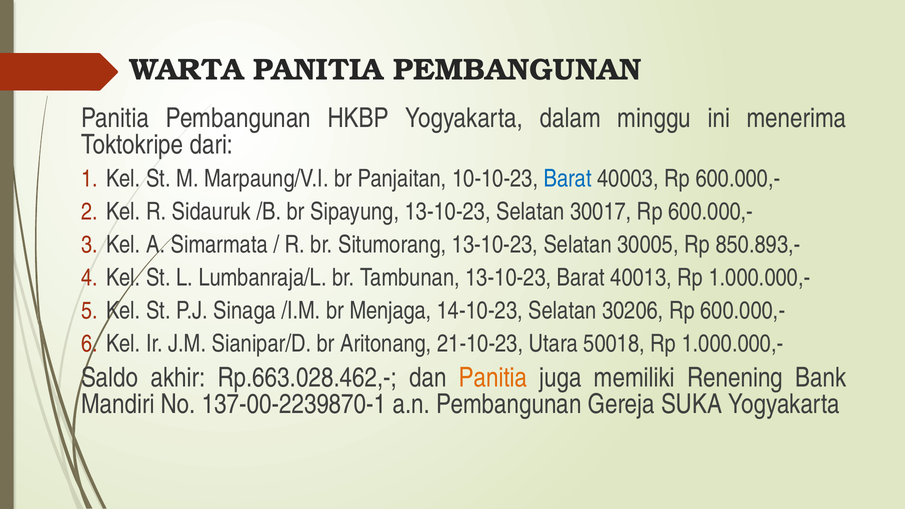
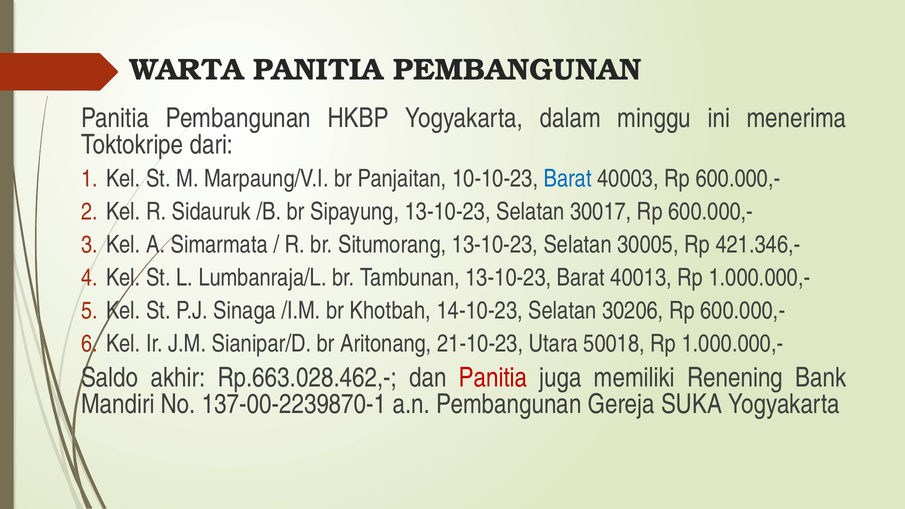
850.893,-: 850.893,- -> 421.346,-
Menjaga: Menjaga -> Khotbah
Panitia at (493, 378) colour: orange -> red
